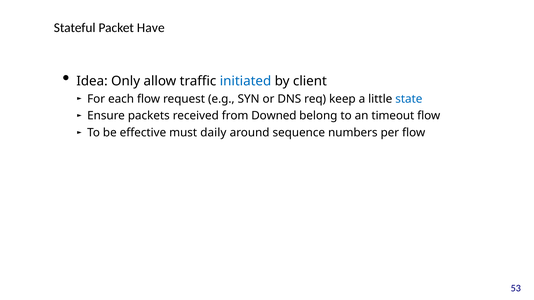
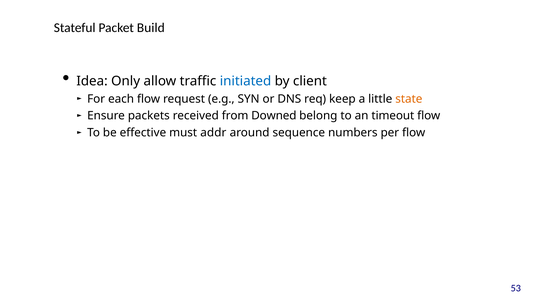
Have: Have -> Build
state colour: blue -> orange
daily: daily -> addr
